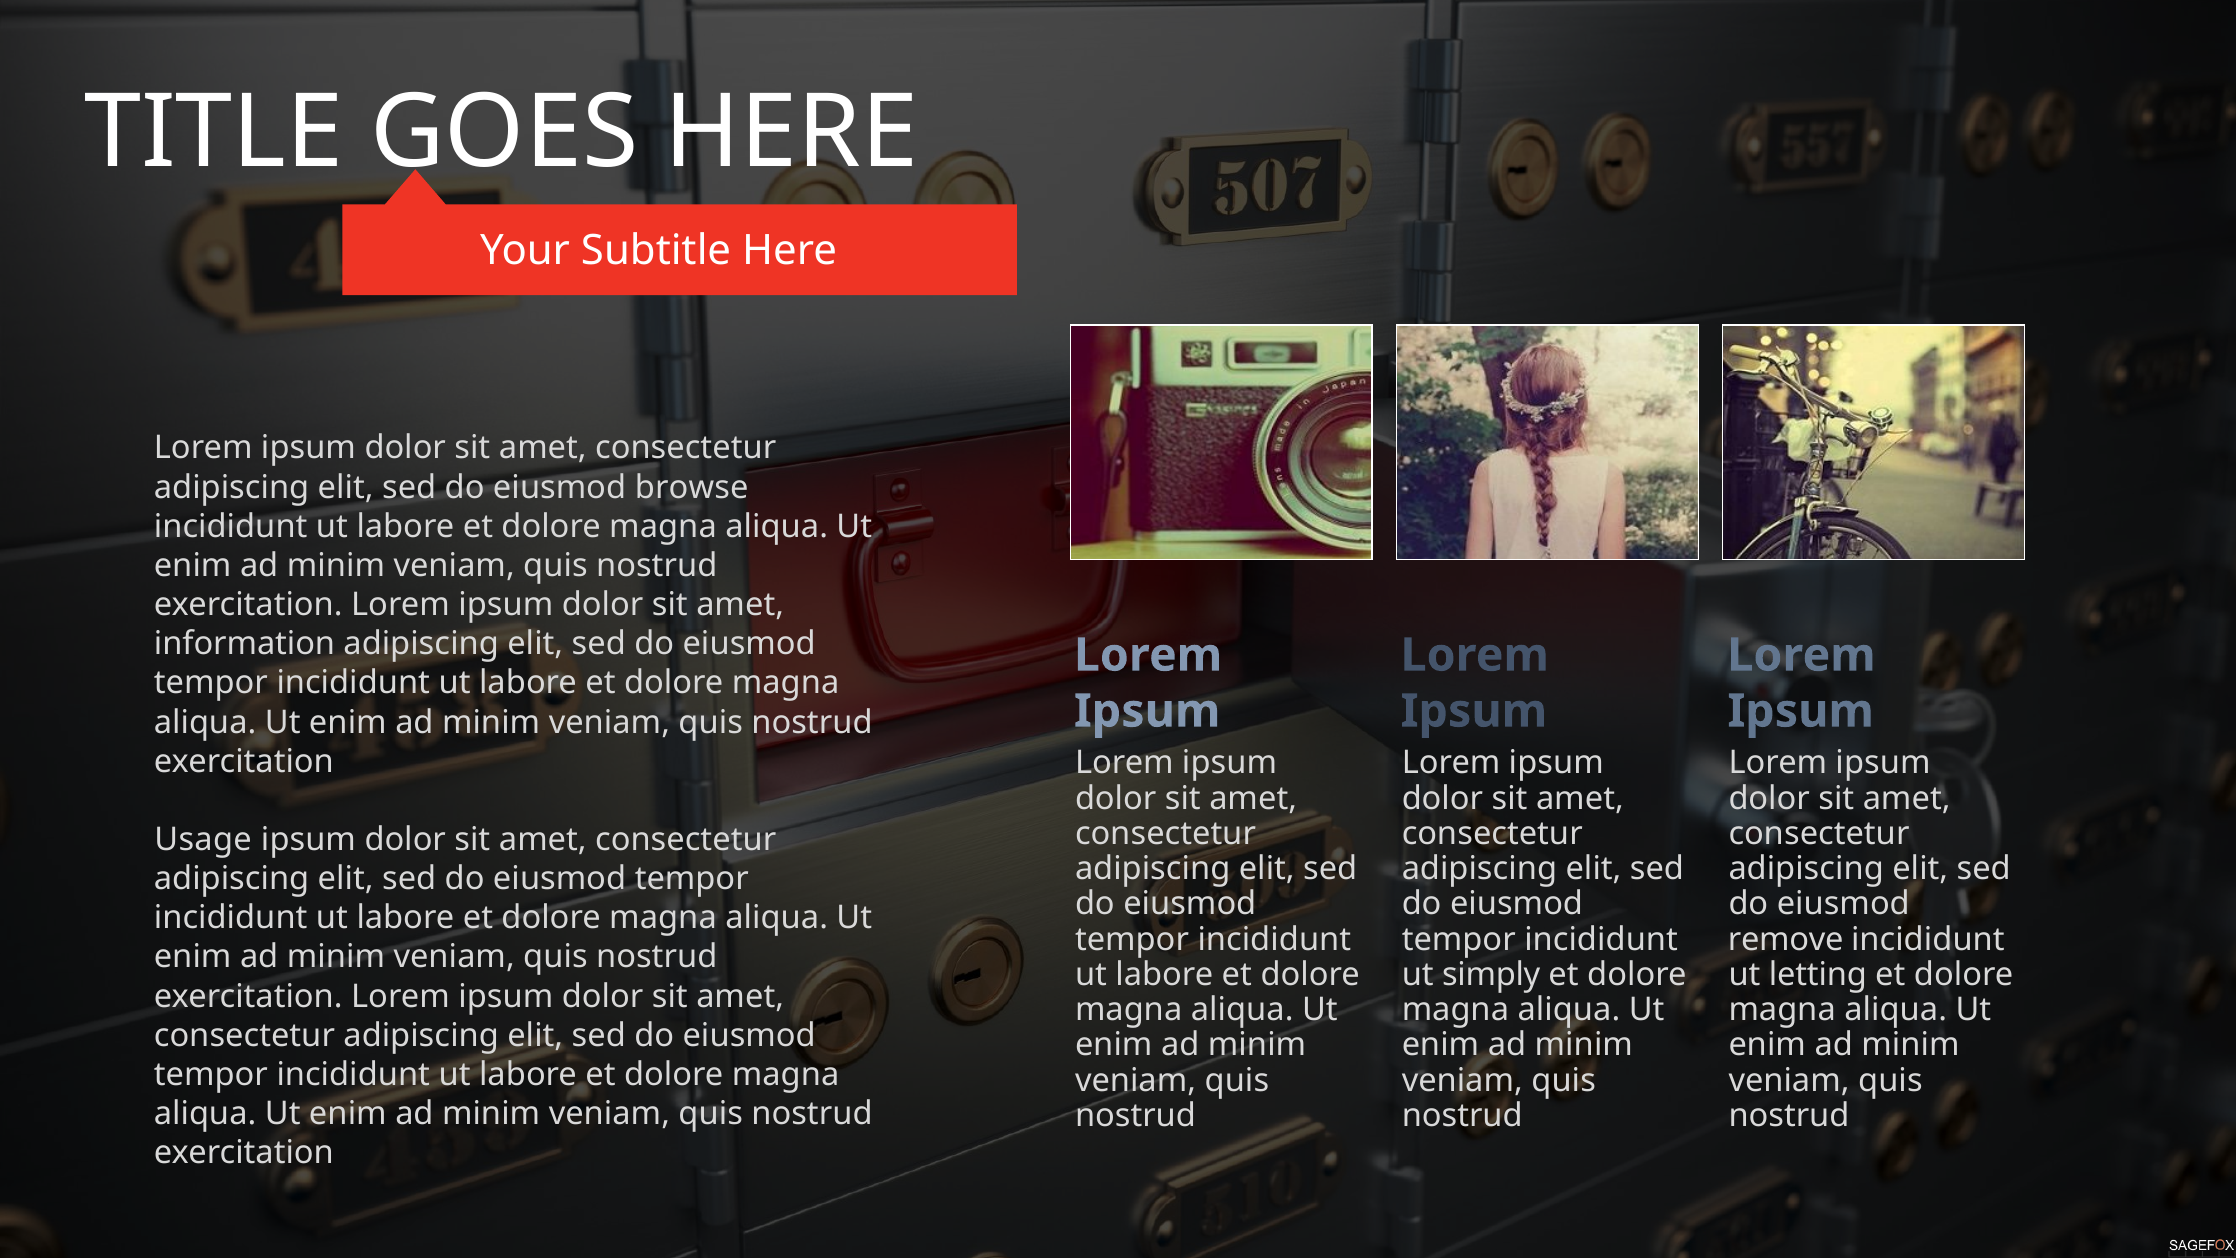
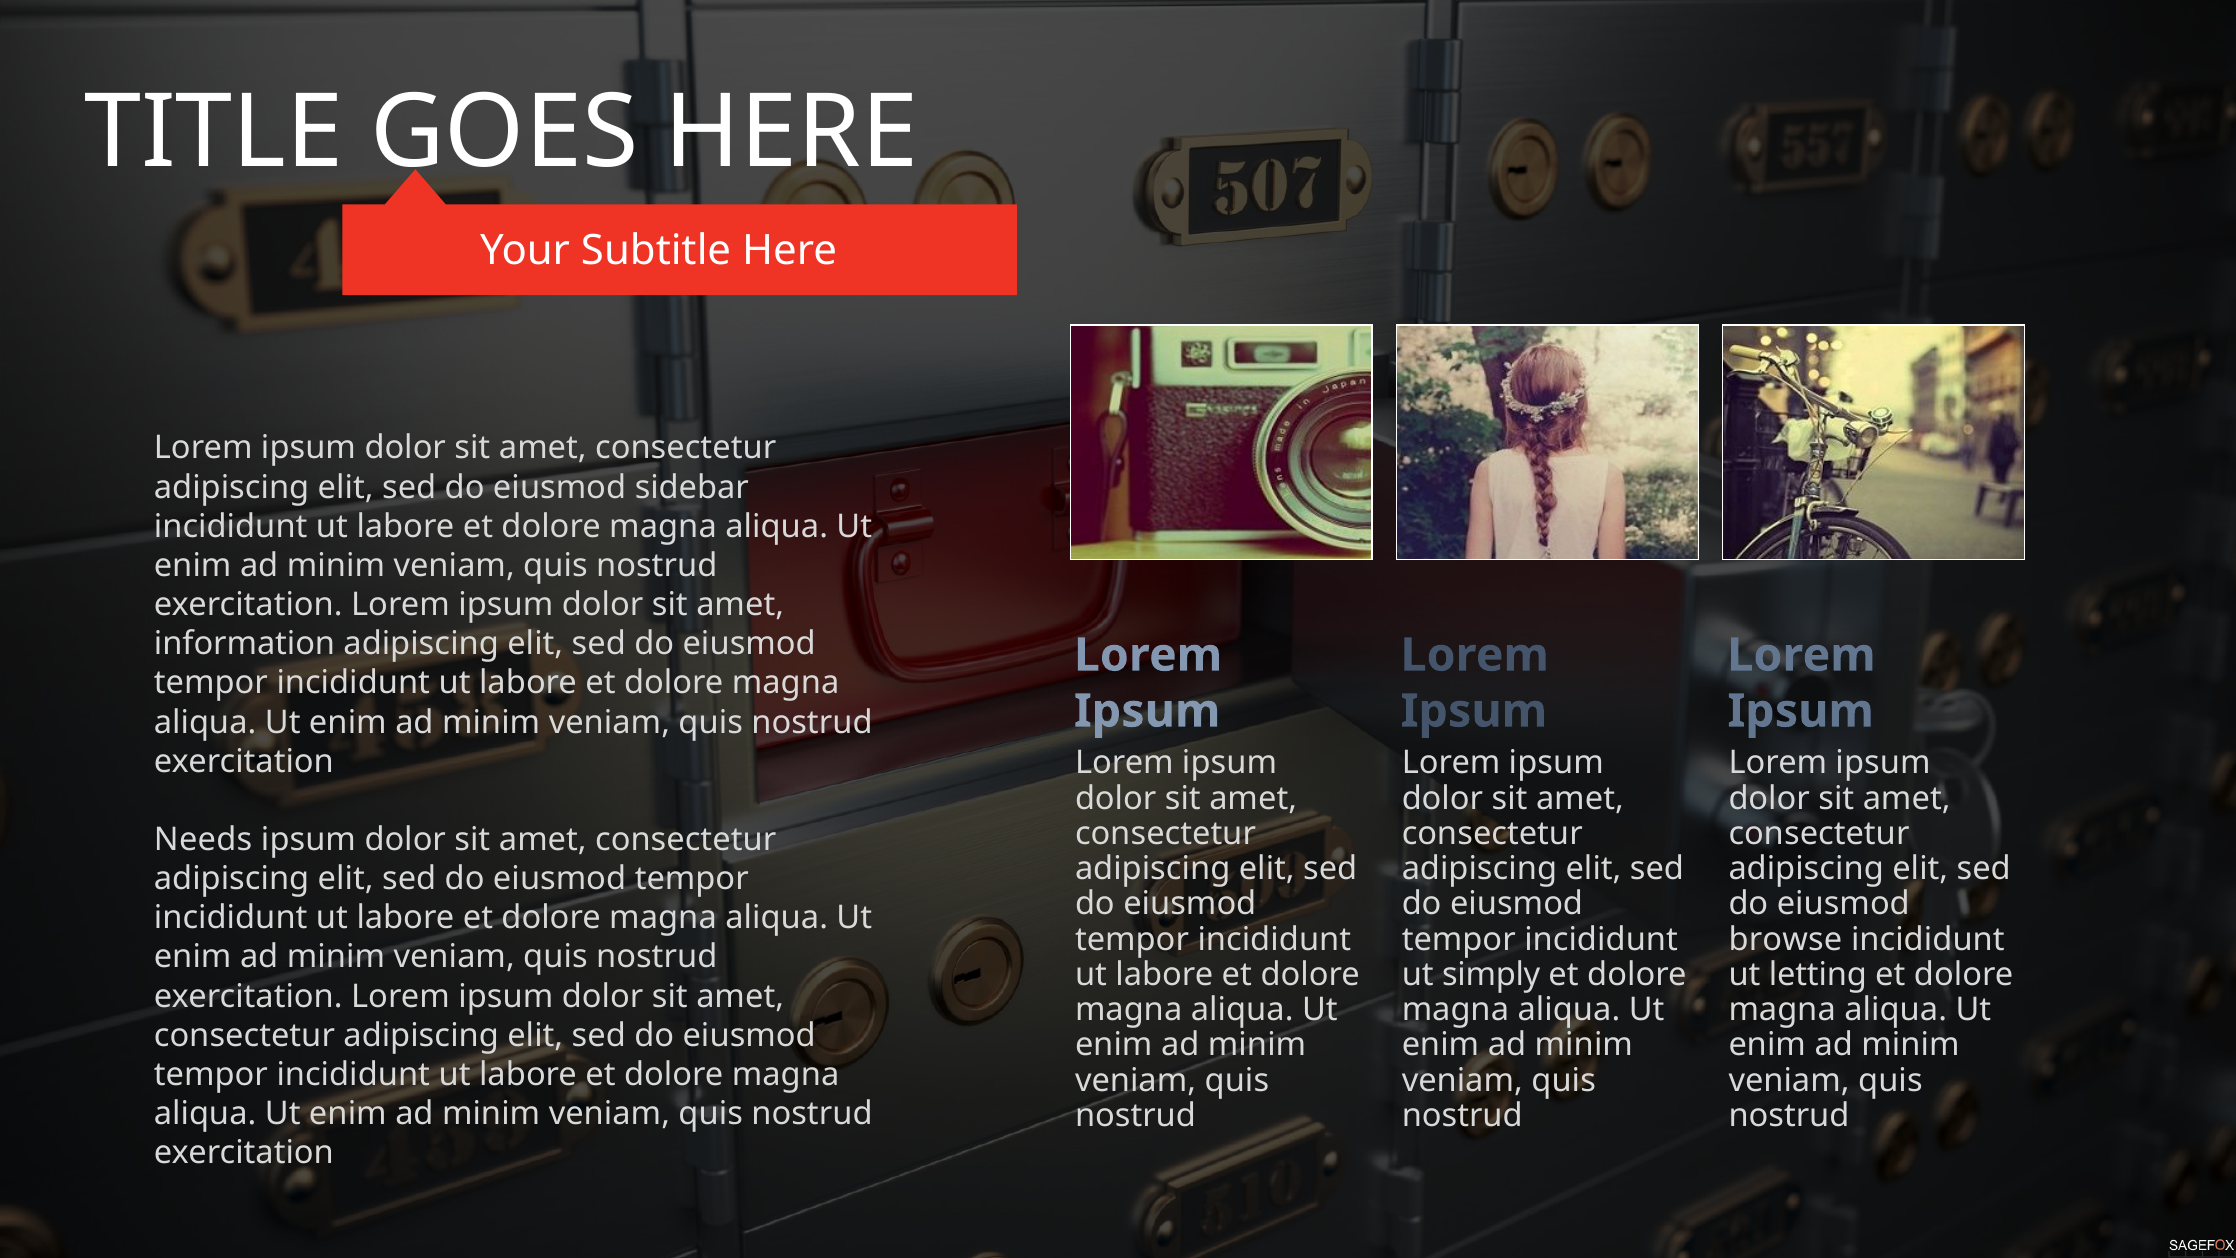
browse: browse -> sidebar
Usage: Usage -> Needs
remove: remove -> browse
